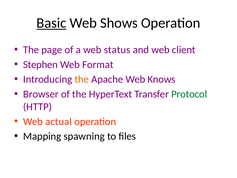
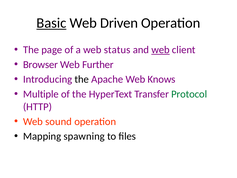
Shows: Shows -> Driven
web at (160, 50) underline: none -> present
Stephen: Stephen -> Browser
Format: Format -> Further
the at (82, 79) colour: orange -> black
Browser: Browser -> Multiple
actual: actual -> sound
